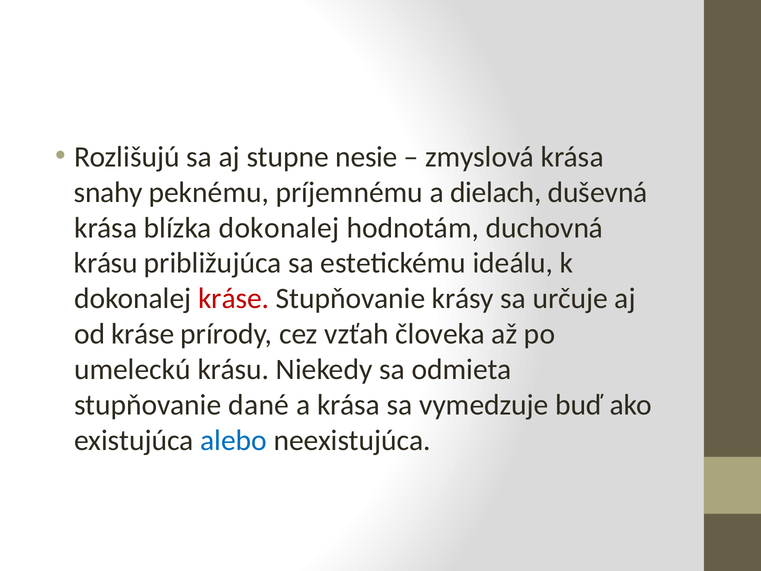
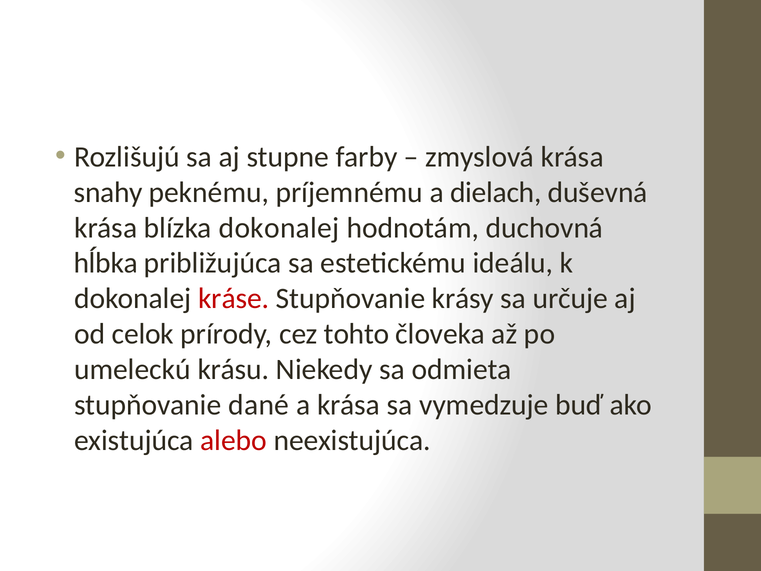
nesie: nesie -> farby
krásu at (106, 263): krásu -> hĺbka
od kráse: kráse -> celok
vzťah: vzťah -> tohto
alebo colour: blue -> red
